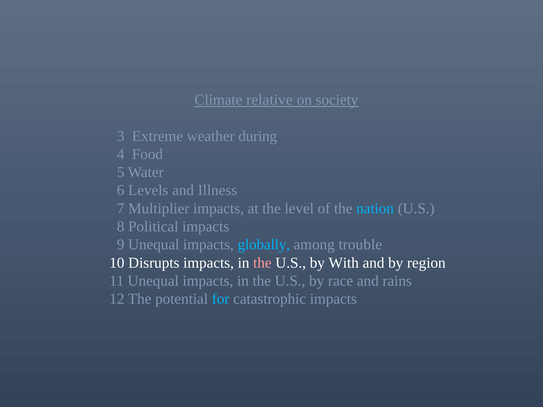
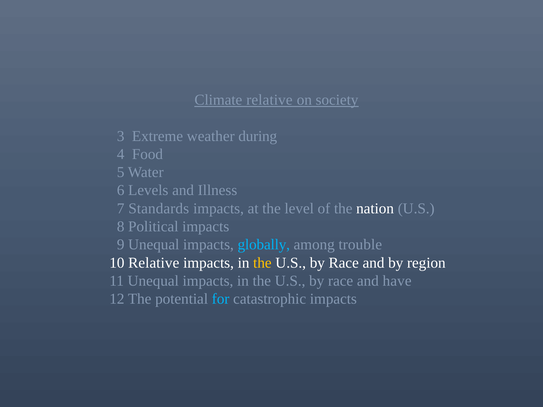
Multiplier: Multiplier -> Standards
nation colour: light blue -> white
10 Disrupts: Disrupts -> Relative
the at (262, 263) colour: pink -> yellow
With at (344, 263): With -> Race
rains: rains -> have
